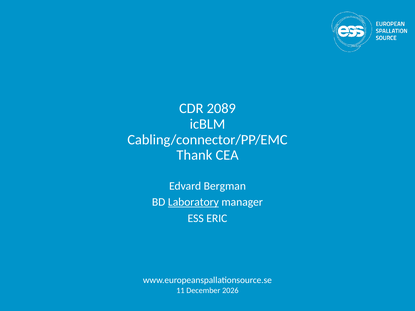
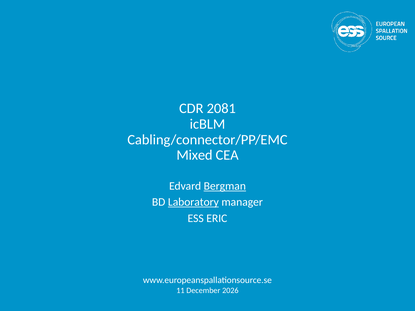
2089: 2089 -> 2081
Thank: Thank -> Mixed
Bergman underline: none -> present
